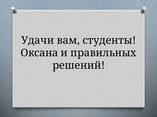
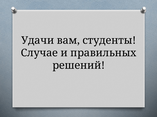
Оксана: Оксана -> Случае
